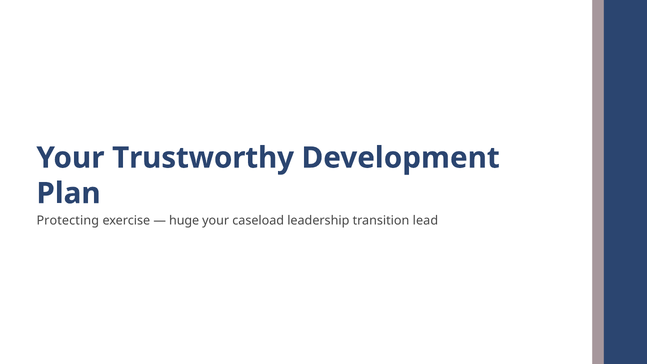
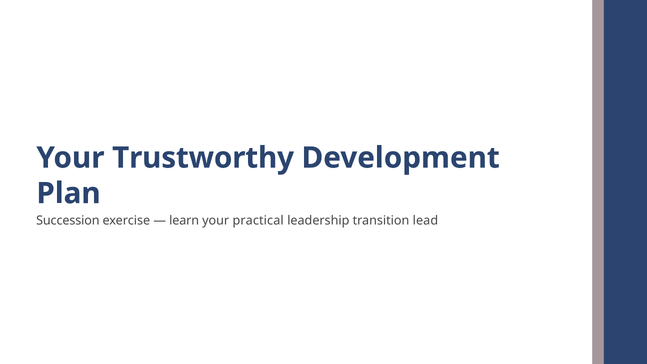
Protecting: Protecting -> Succession
huge: huge -> learn
caseload: caseload -> practical
